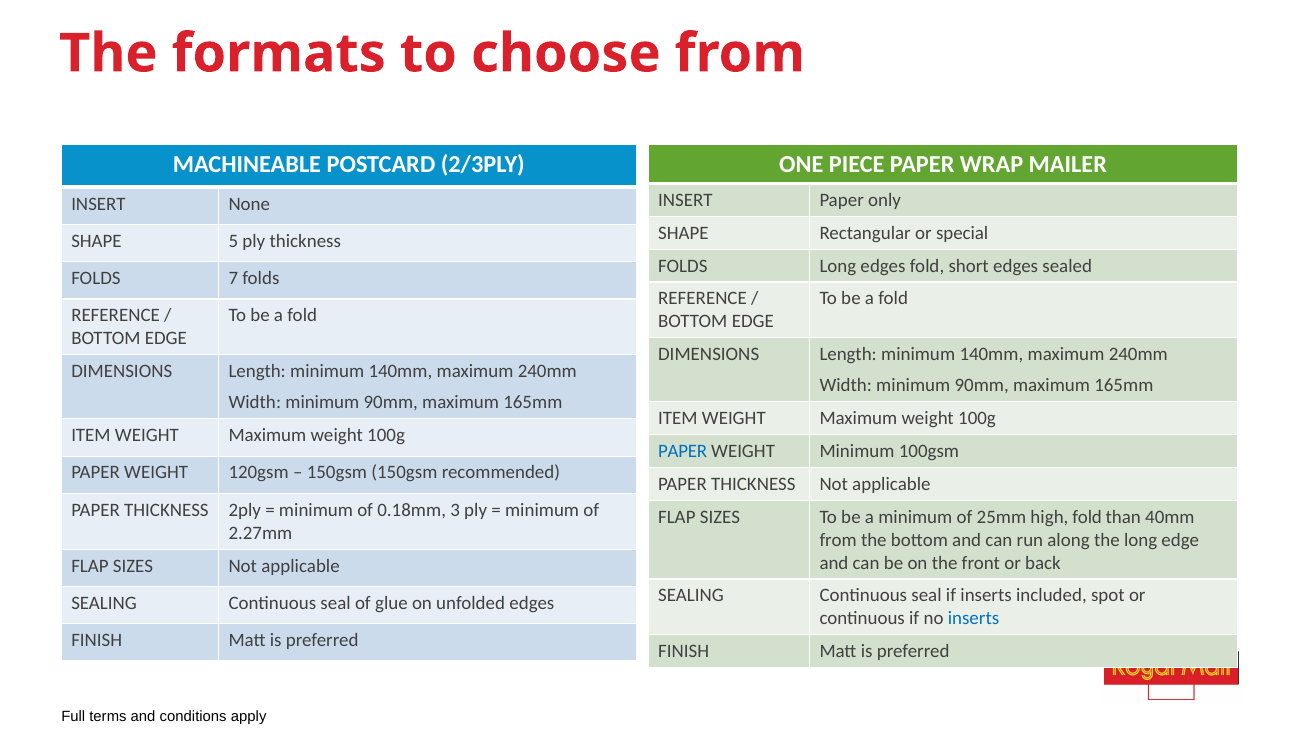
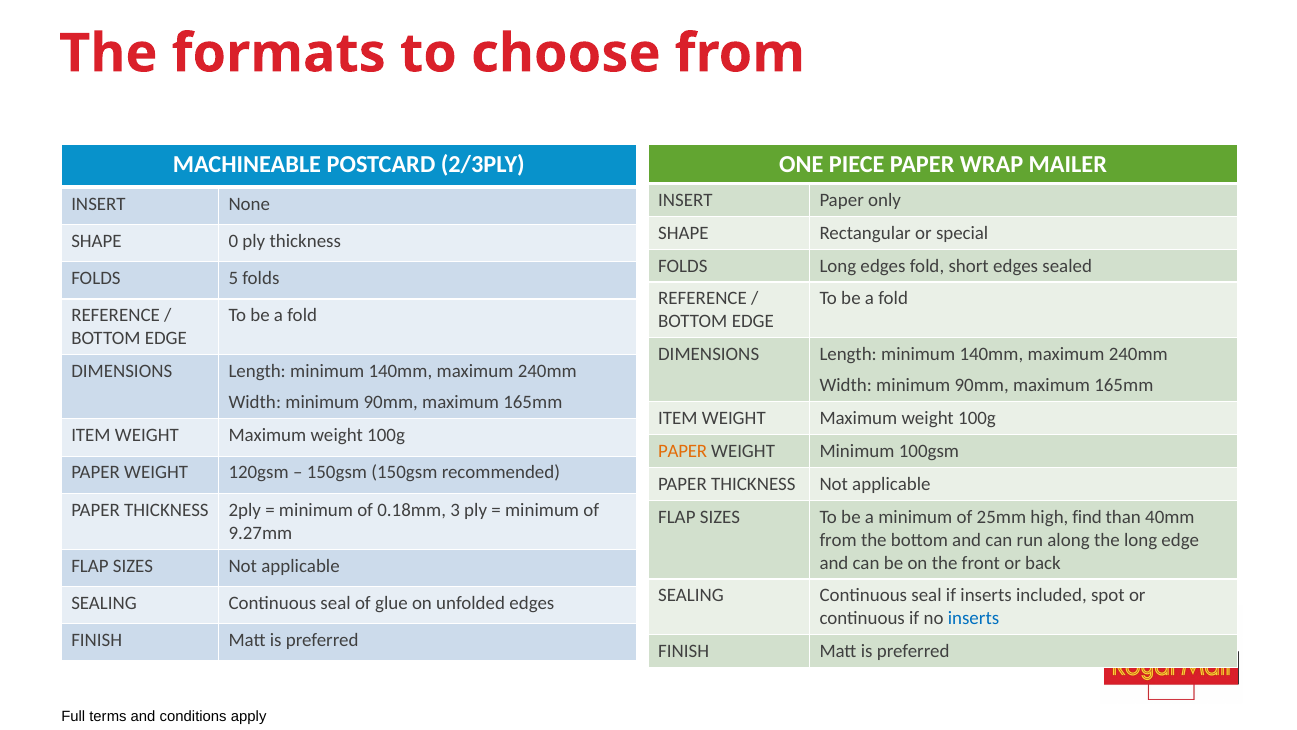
5: 5 -> 0
7: 7 -> 5
PAPER at (683, 451) colour: blue -> orange
high fold: fold -> find
2.27mm: 2.27mm -> 9.27mm
